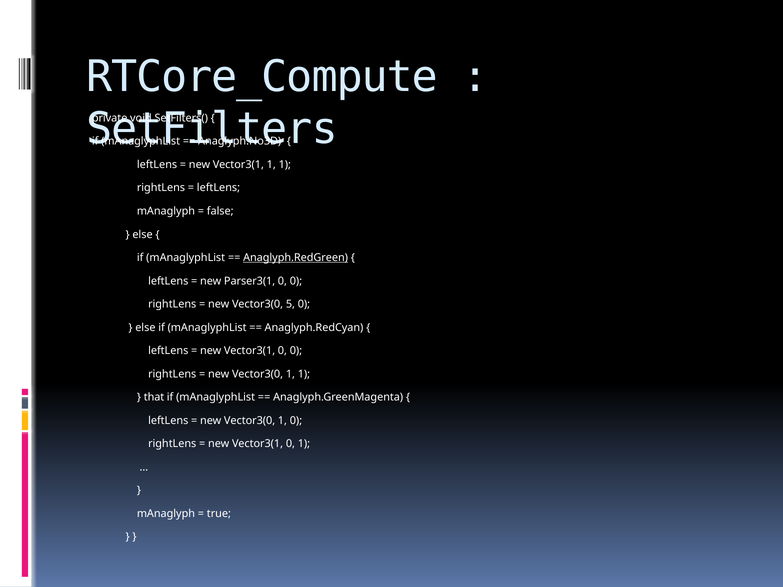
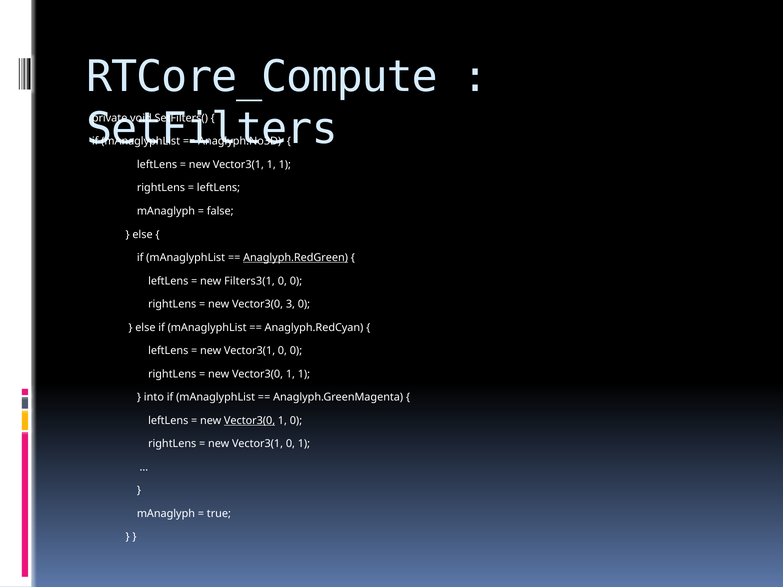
Parser3(1: Parser3(1 -> Filters3(1
5: 5 -> 3
that: that -> into
Vector3(0 at (250, 421) underline: none -> present
